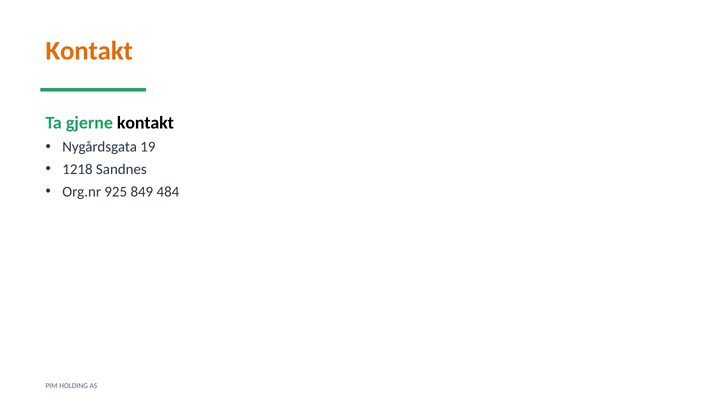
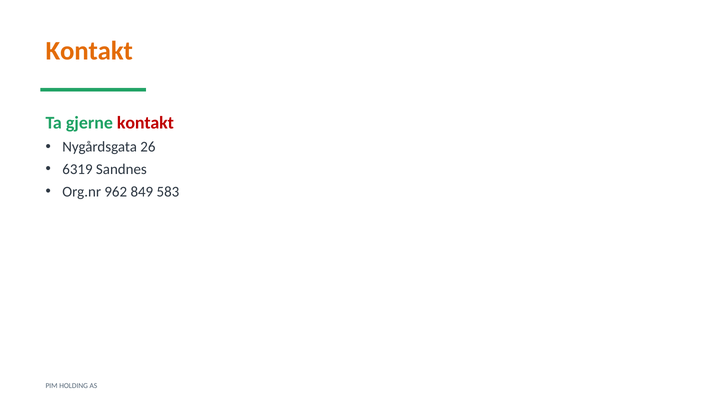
kontakt at (145, 123) colour: black -> red
19: 19 -> 26
1218: 1218 -> 6319
925: 925 -> 962
484: 484 -> 583
